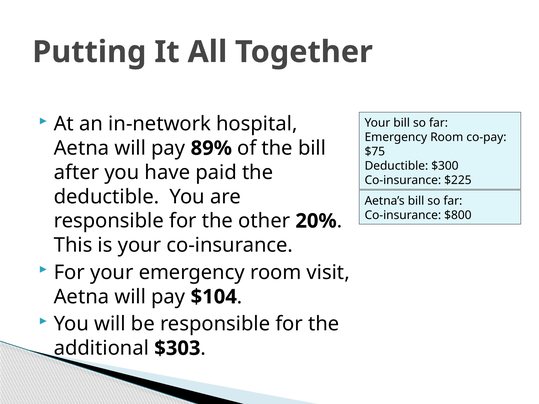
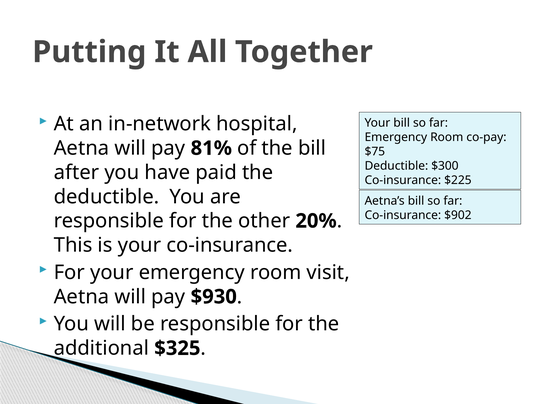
89%: 89% -> 81%
$800: $800 -> $902
$104: $104 -> $930
$303: $303 -> $325
